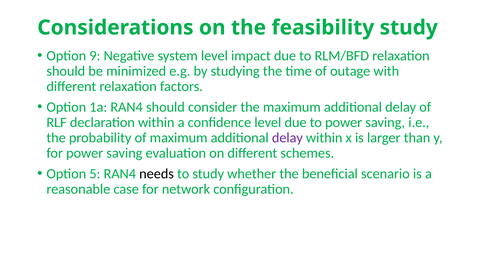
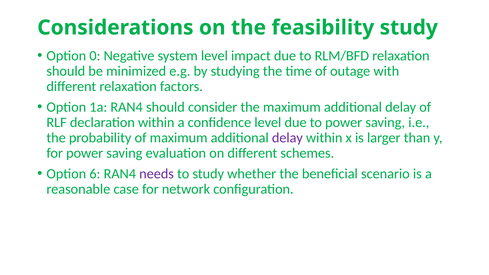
9: 9 -> 0
5: 5 -> 6
needs colour: black -> purple
